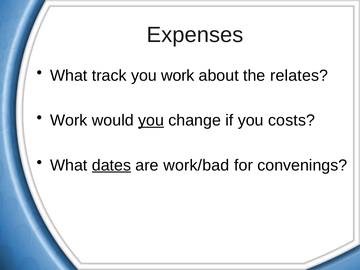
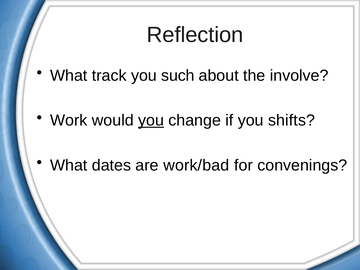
Expenses: Expenses -> Reflection
you work: work -> such
relates: relates -> involve
costs: costs -> shifts
dates underline: present -> none
